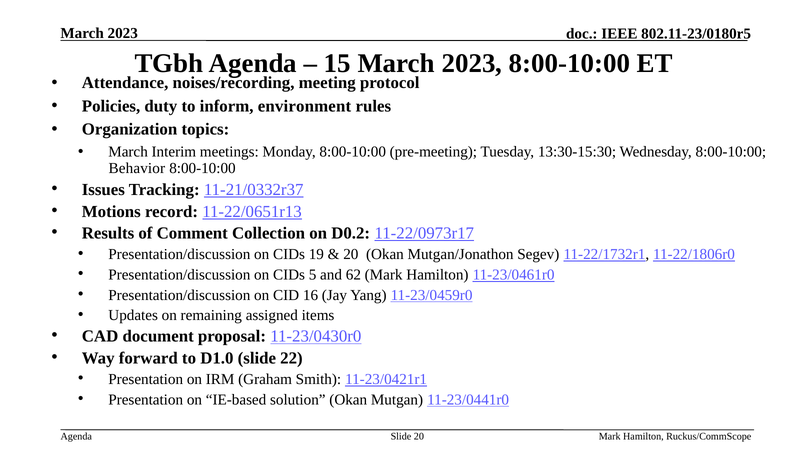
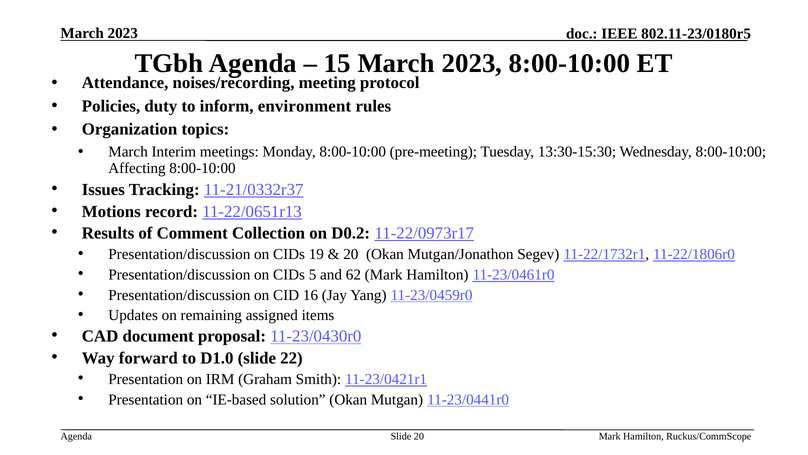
Behavior: Behavior -> Affecting
